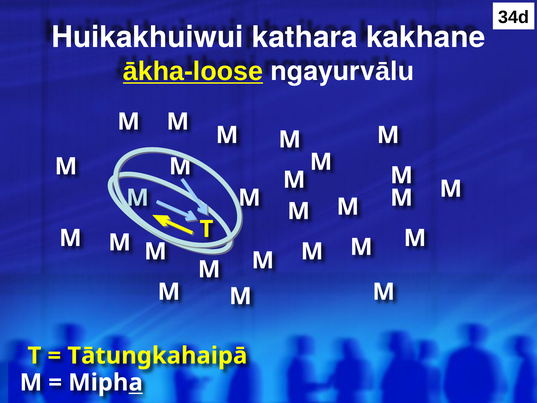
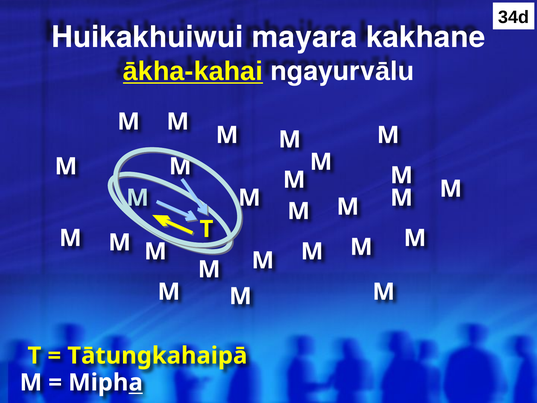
kathara: kathara -> mayara
ākha-loose: ākha-loose -> ākha-kahai
